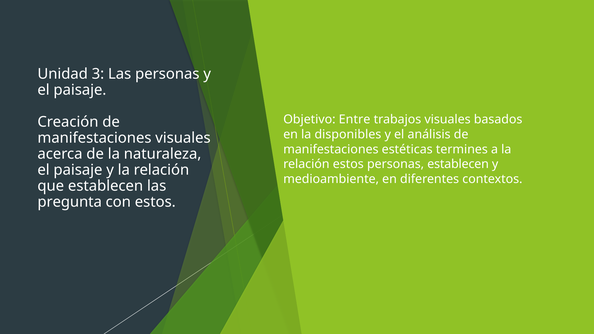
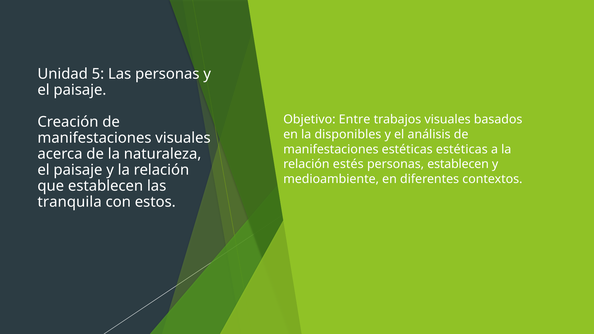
3: 3 -> 5
estéticas termines: termines -> estéticas
relación estos: estos -> estés
pregunta: pregunta -> tranquila
